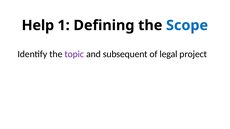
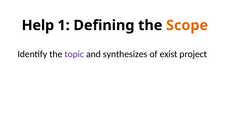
Scope colour: blue -> orange
subsequent: subsequent -> synthesizes
legal: legal -> exist
